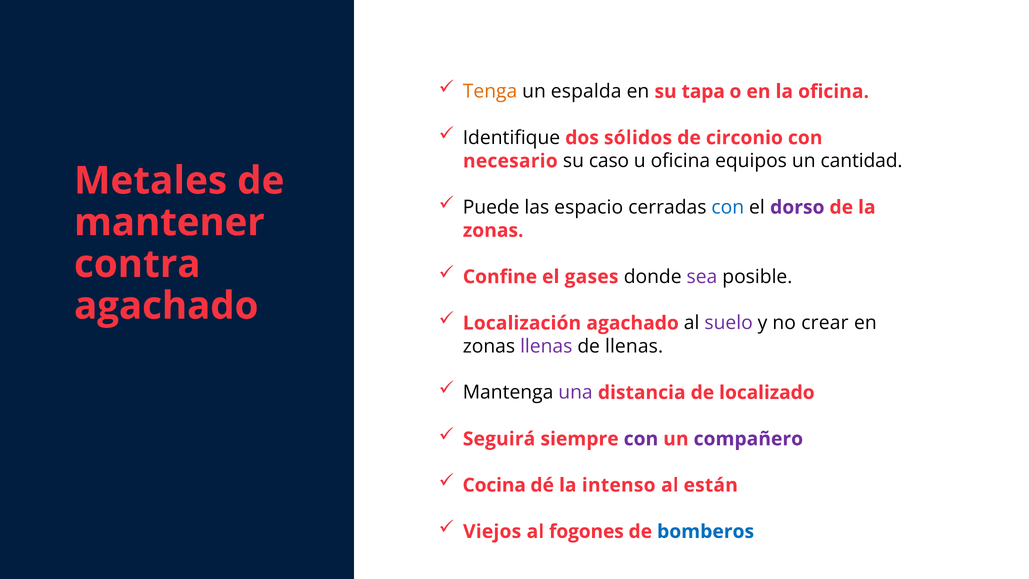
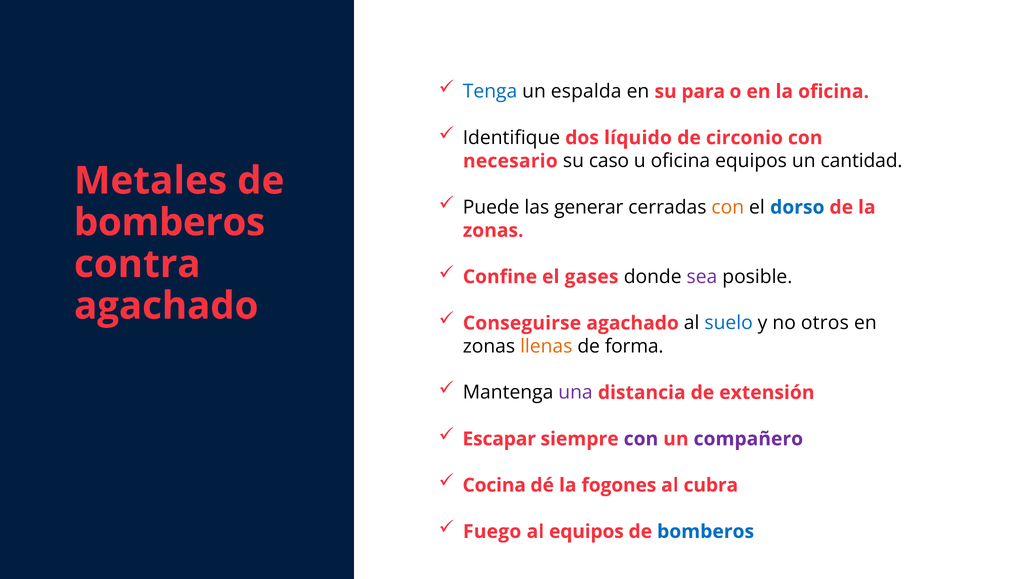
Tenga colour: orange -> blue
tapa: tapa -> para
sólidos: sólidos -> líquido
espacio: espacio -> generar
con at (728, 207) colour: blue -> orange
dorso colour: purple -> blue
mantener at (169, 222): mantener -> bomberos
Localización: Localización -> Conseguirse
suelo colour: purple -> blue
crear: crear -> otros
llenas at (546, 346) colour: purple -> orange
de llenas: llenas -> forma
localizado: localizado -> extensión
Seguirá: Seguirá -> Escapar
intenso: intenso -> fogones
están: están -> cubra
Viejos: Viejos -> Fuego
al fogones: fogones -> equipos
